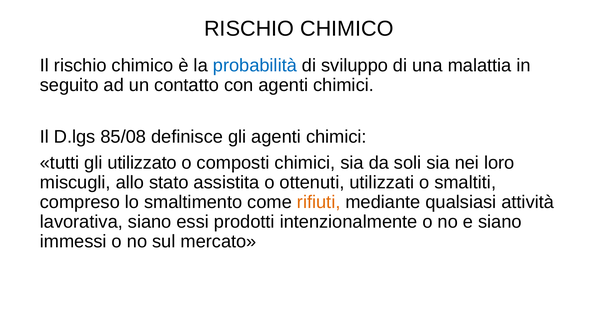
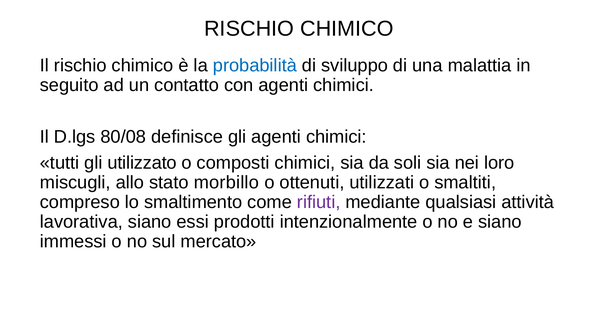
85/08: 85/08 -> 80/08
assistita: assistita -> morbillo
rifiuti colour: orange -> purple
